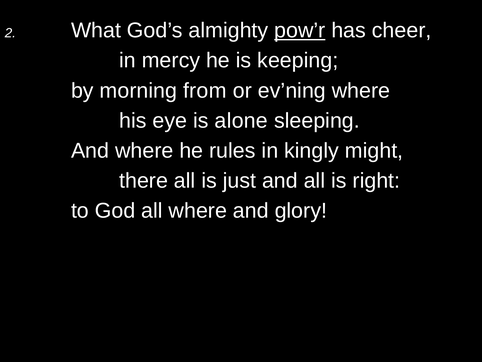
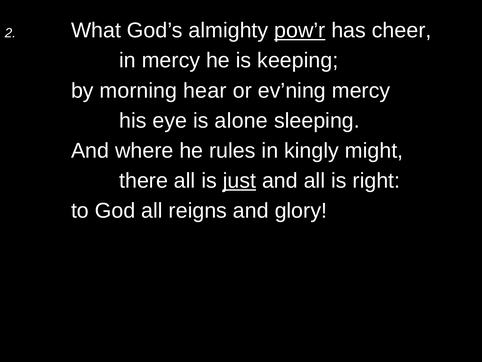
from: from -> hear
ev’ning where: where -> mercy
just underline: none -> present
all where: where -> reigns
